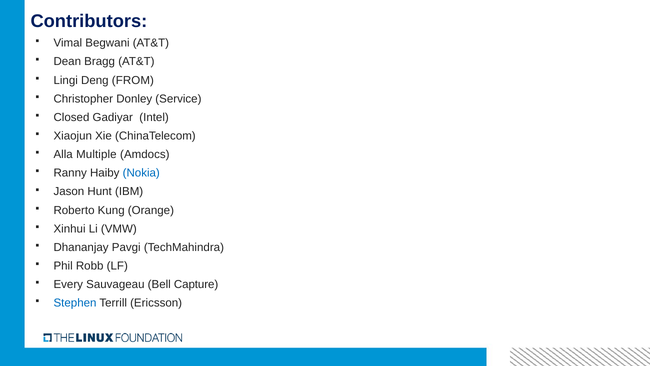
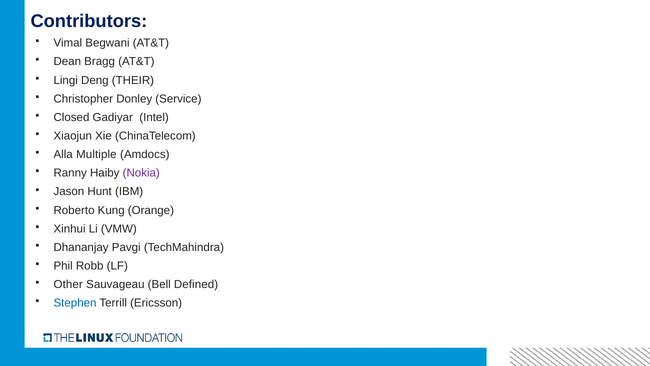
FROM: FROM -> THEIR
Nokia colour: blue -> purple
Every: Every -> Other
Capture: Capture -> Defined
